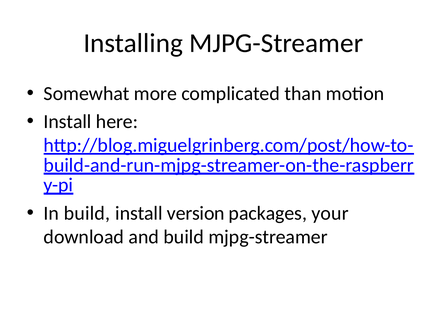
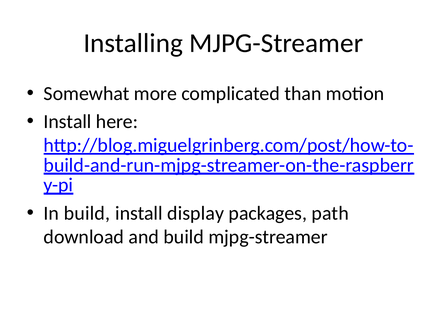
version: version -> display
your: your -> path
